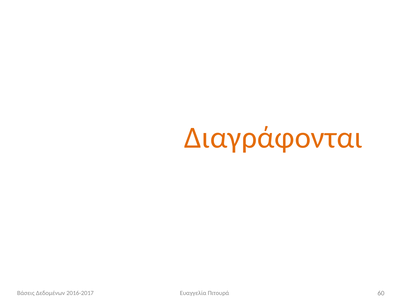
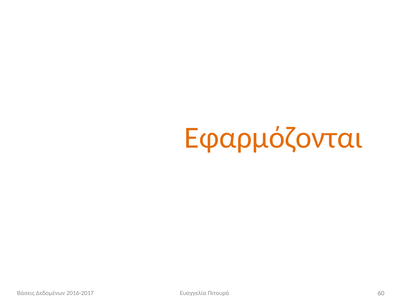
Διαγράφονται: Διαγράφονται -> Εφαρμόζονται
